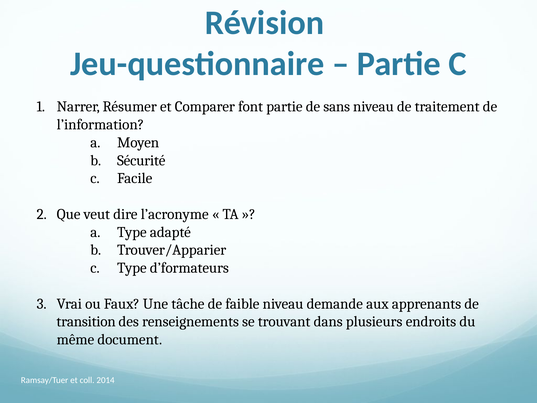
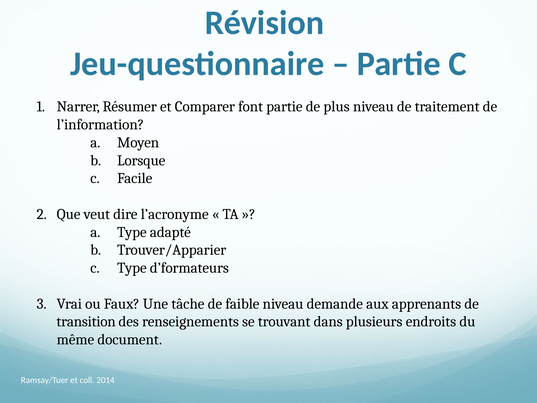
sans: sans -> plus
Sécurité: Sécurité -> Lorsque
